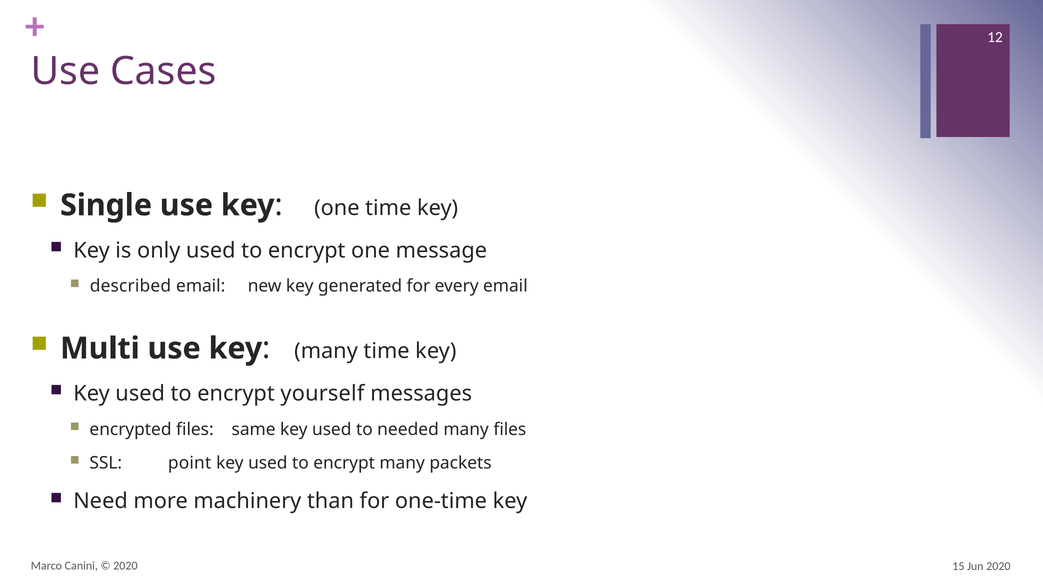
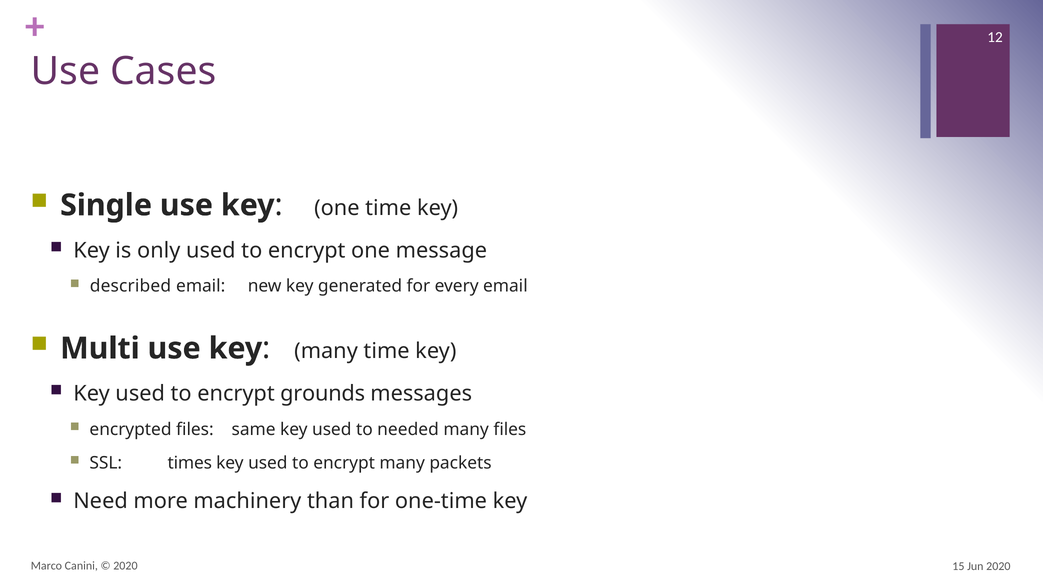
yourself: yourself -> grounds
point: point -> times
